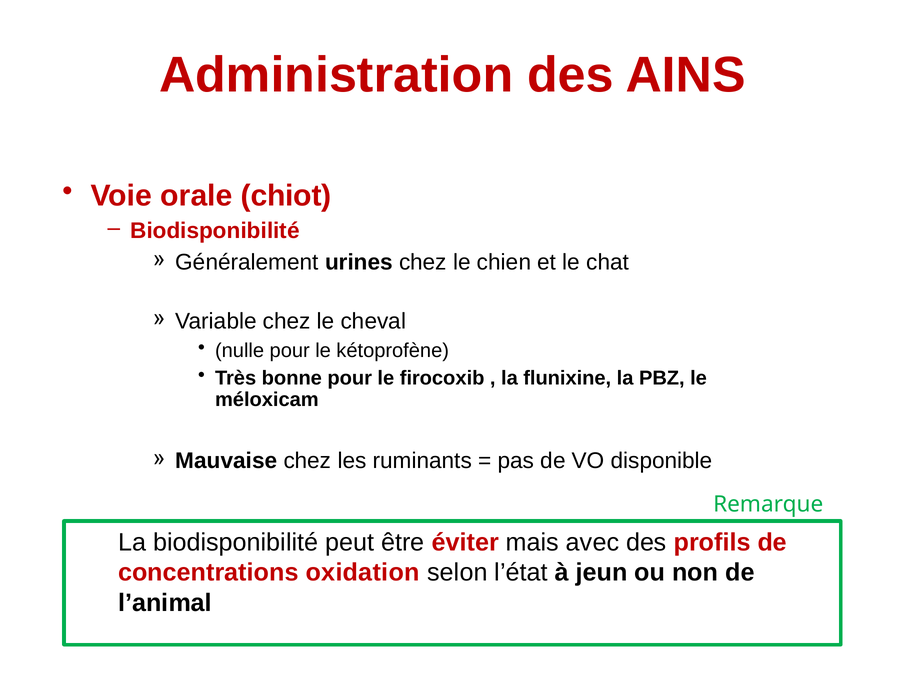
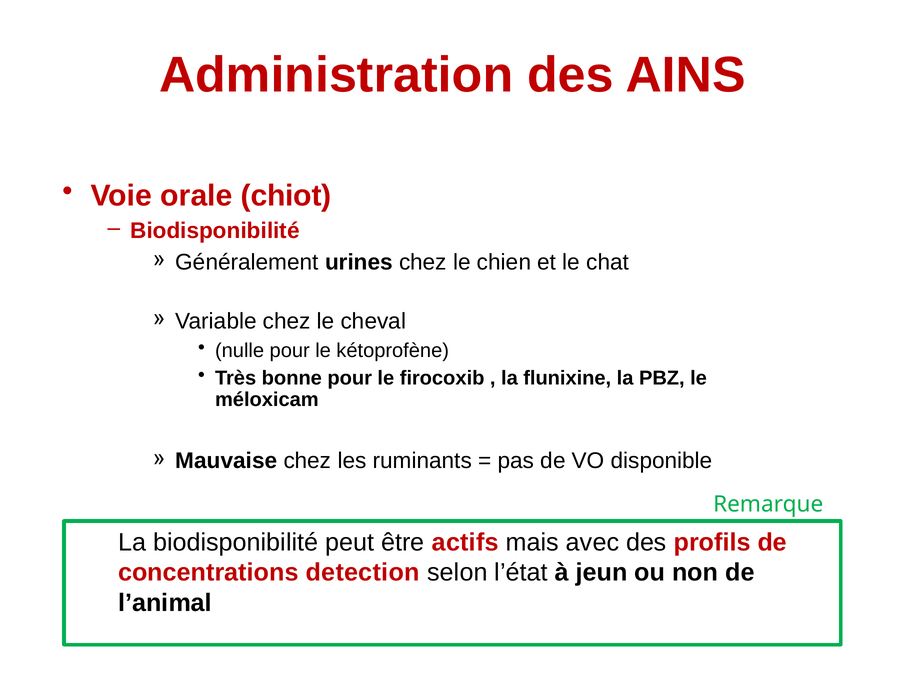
éviter: éviter -> actifs
oxidation: oxidation -> detection
